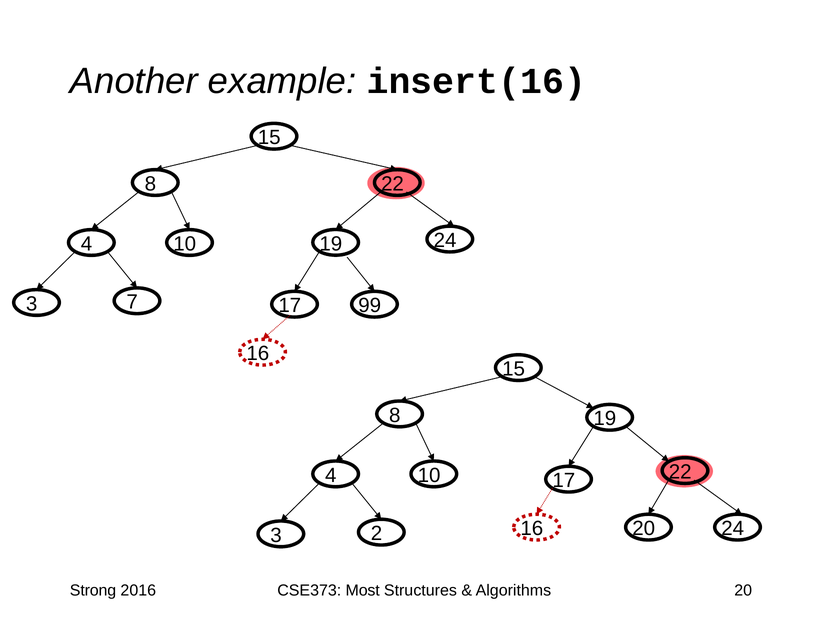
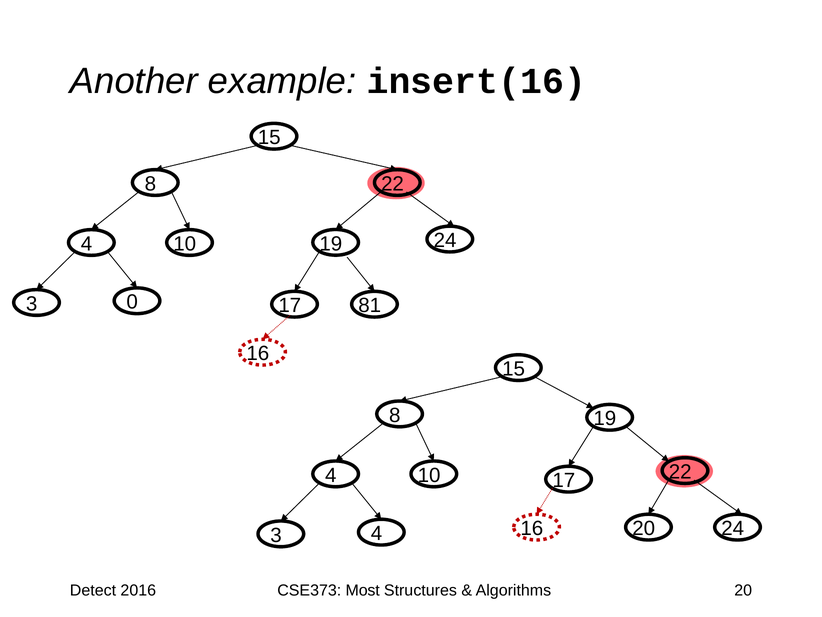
7: 7 -> 0
99: 99 -> 81
3 2: 2 -> 4
Strong: Strong -> Detect
